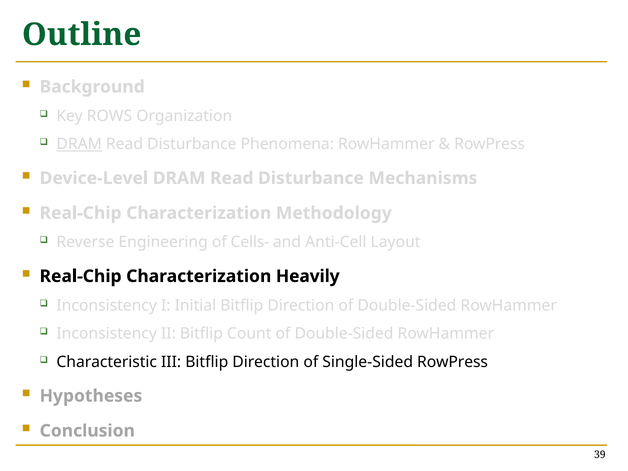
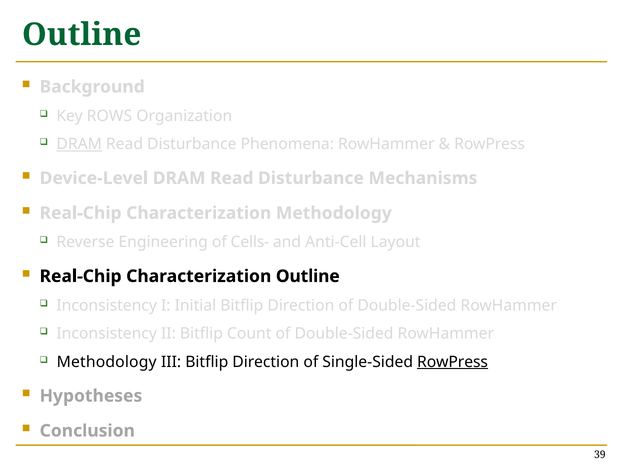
Characterization Heavily: Heavily -> Outline
Characteristic at (107, 362): Characteristic -> Methodology
RowPress at (453, 362) underline: none -> present
